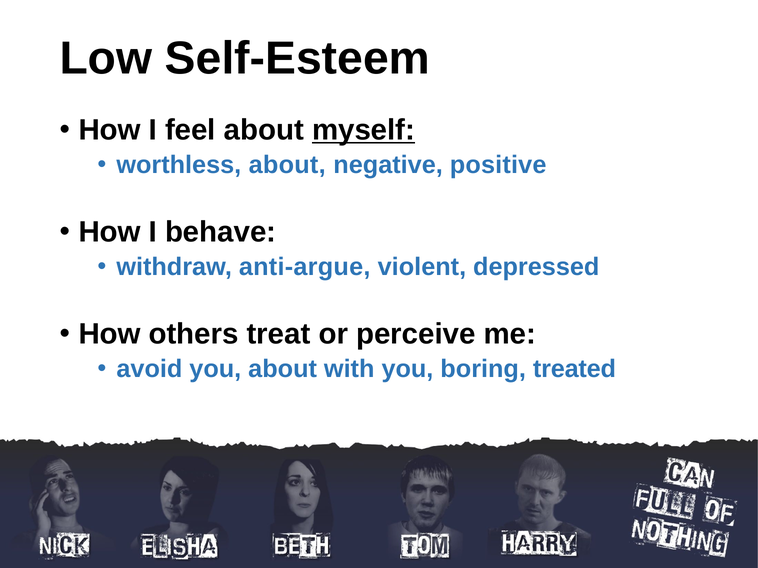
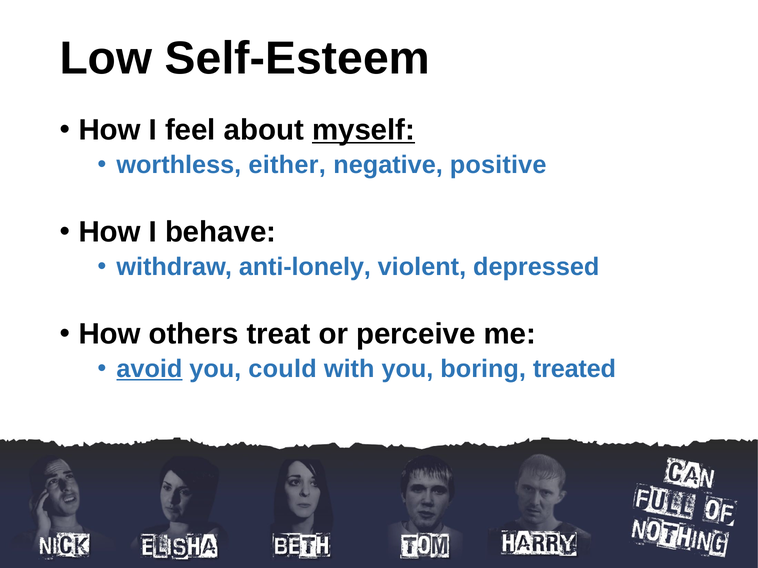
worthless about: about -> either
anti-argue: anti-argue -> anti-lonely
avoid underline: none -> present
you about: about -> could
